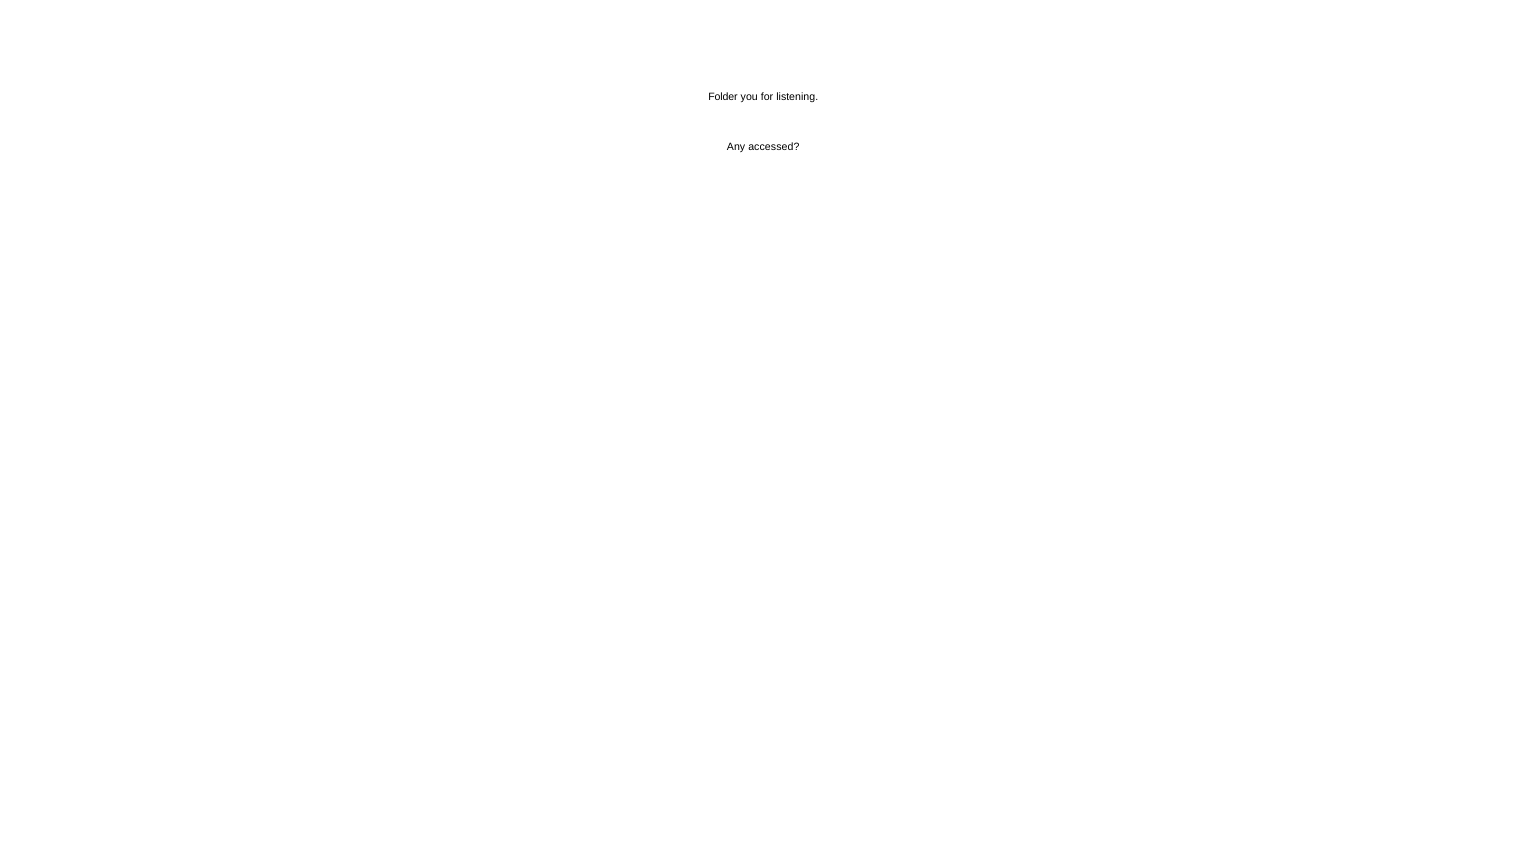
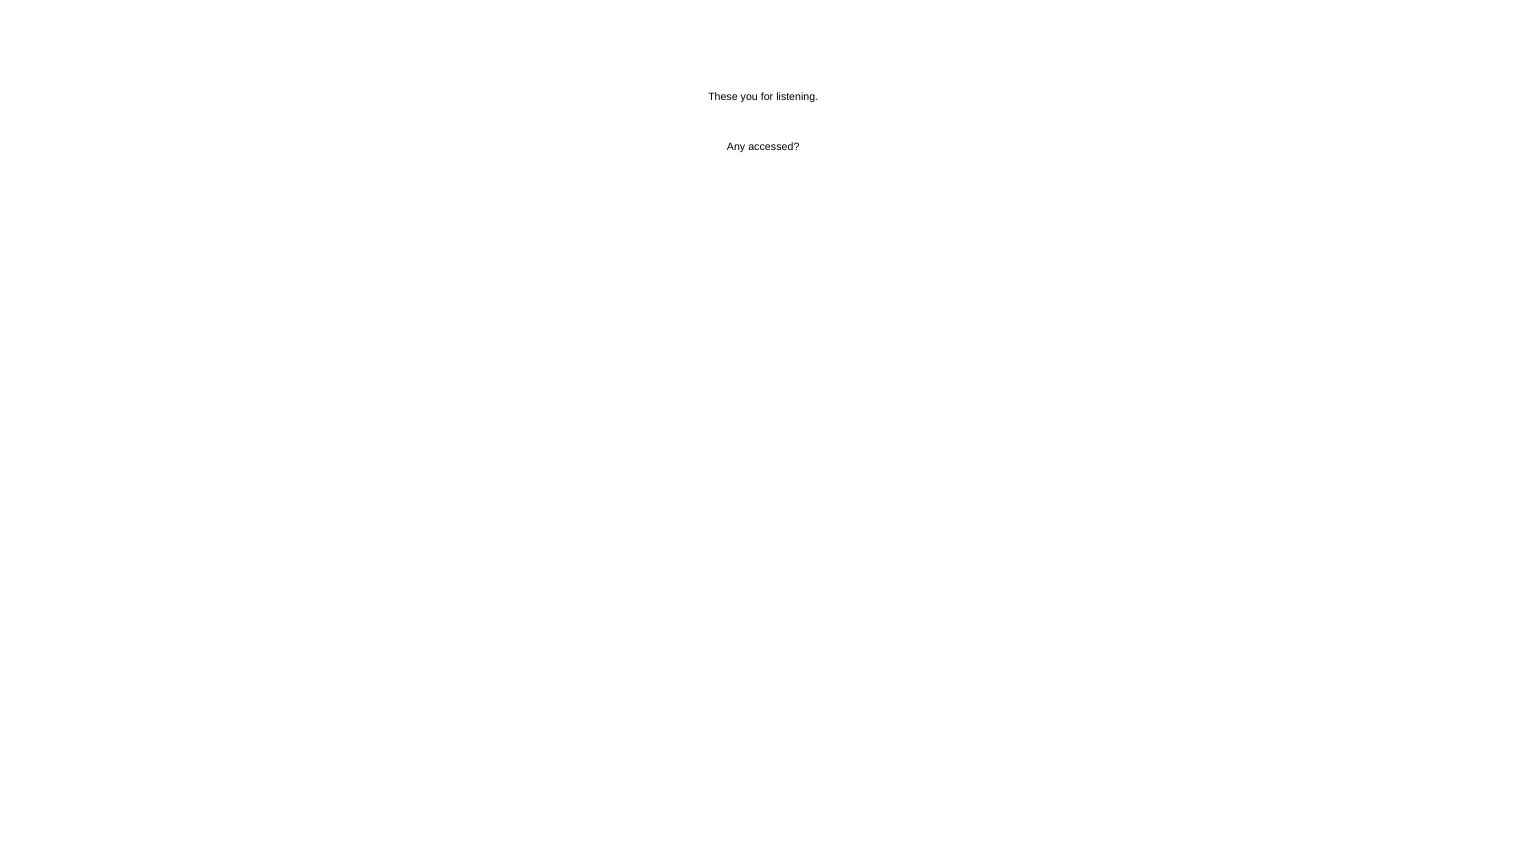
Folder: Folder -> These
